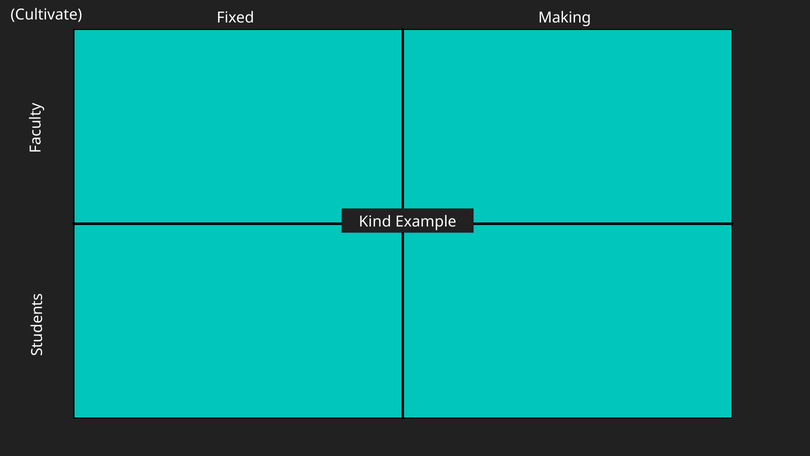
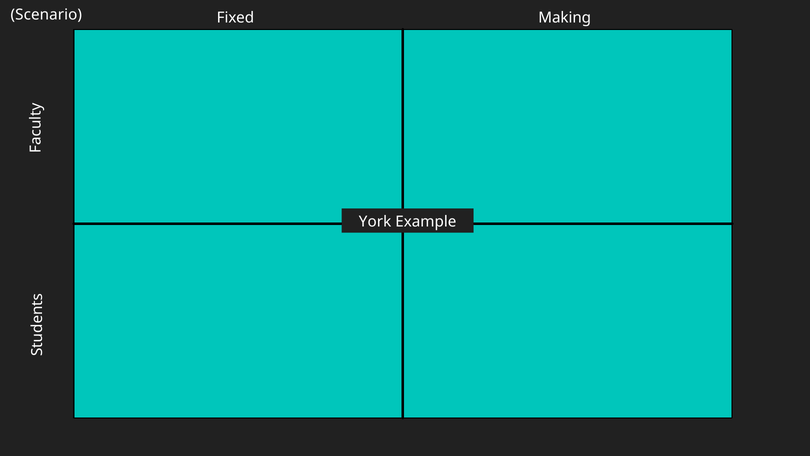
Cultivate: Cultivate -> Scenario
Kind: Kind -> York
